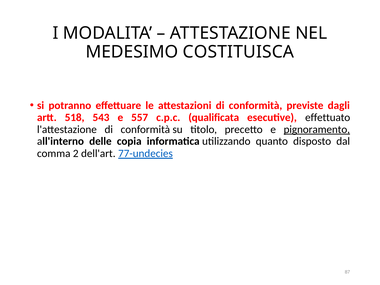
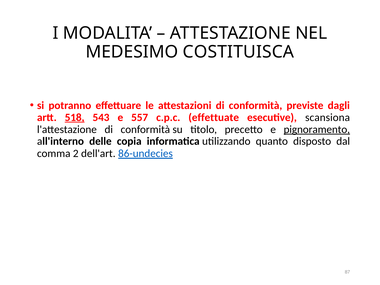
518 underline: none -> present
qualificata: qualificata -> effettuate
effettuato: effettuato -> scansiona
77-undecies: 77-undecies -> 86-undecies
